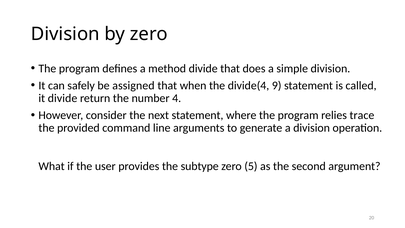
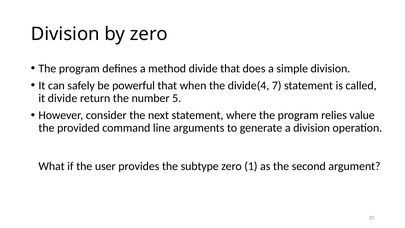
assigned: assigned -> powerful
9: 9 -> 7
4: 4 -> 5
trace: trace -> value
5: 5 -> 1
